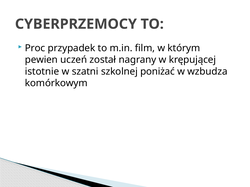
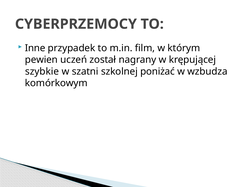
Proc: Proc -> Inne
istotnie: istotnie -> szybkie
